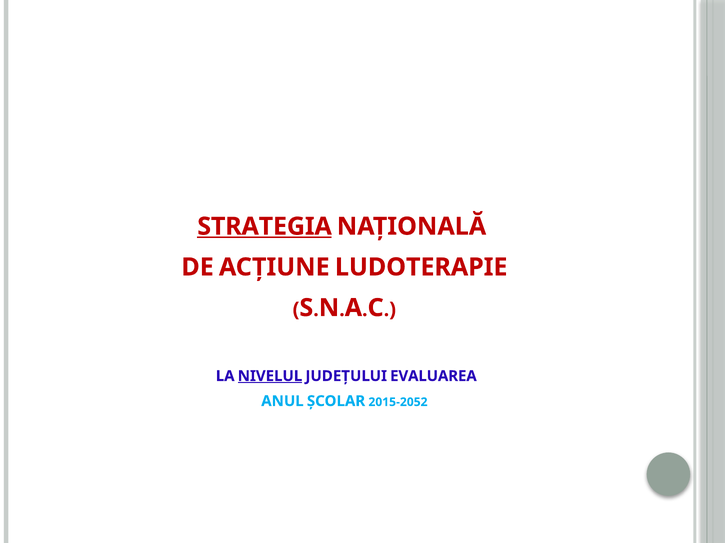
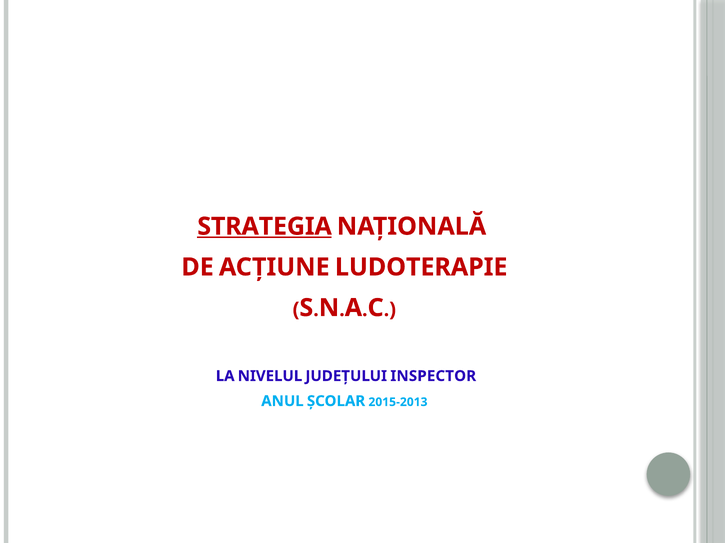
NIVELUL underline: present -> none
EVALUAREA: EVALUAREA -> INSPECTOR
2015-2052: 2015-2052 -> 2015-2013
